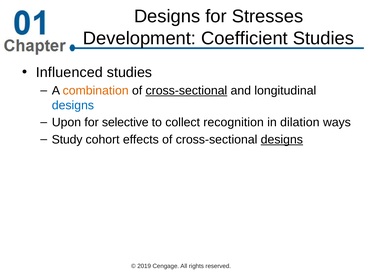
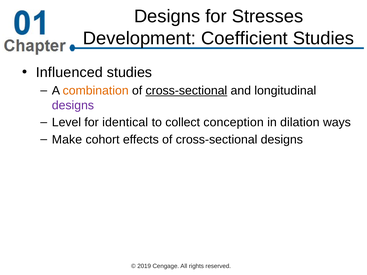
designs at (73, 105) colour: blue -> purple
Upon: Upon -> Level
selective: selective -> identical
recognition: recognition -> conception
Study: Study -> Make
designs at (282, 140) underline: present -> none
